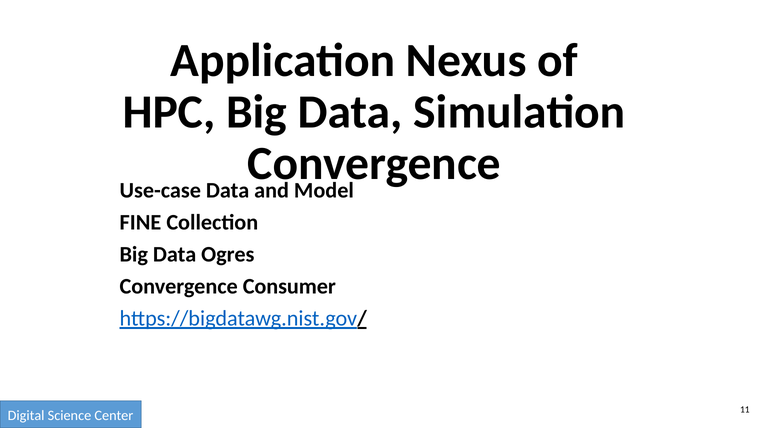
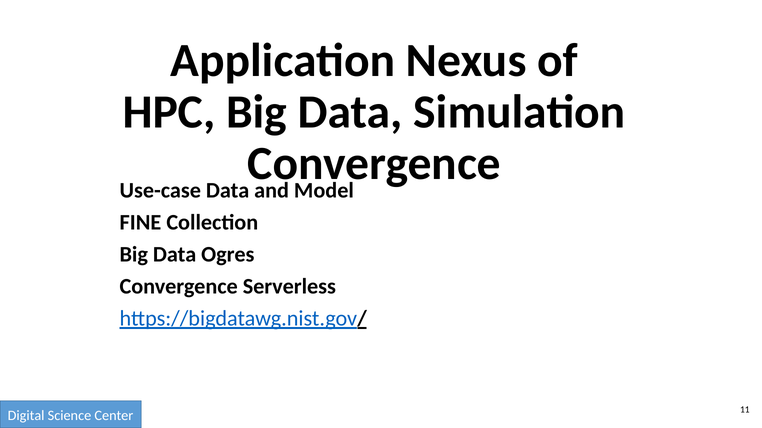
Consumer: Consumer -> Serverless
